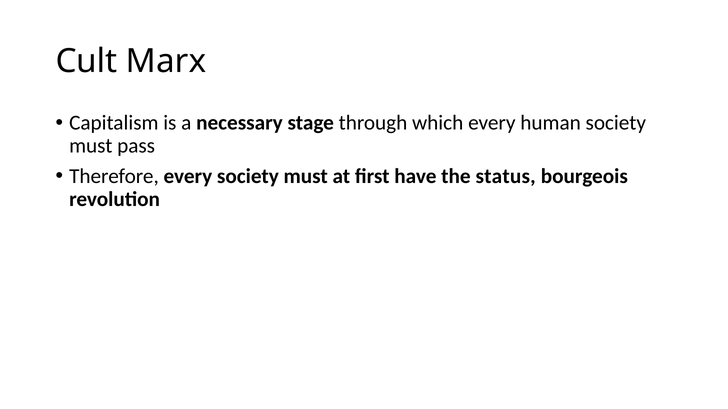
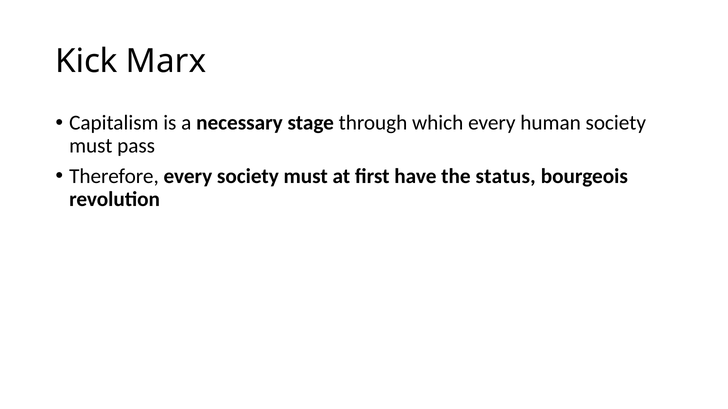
Cult: Cult -> Kick
